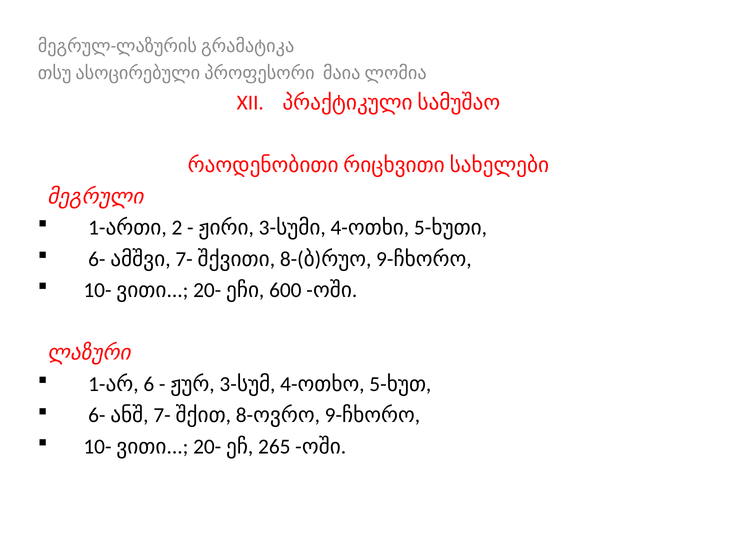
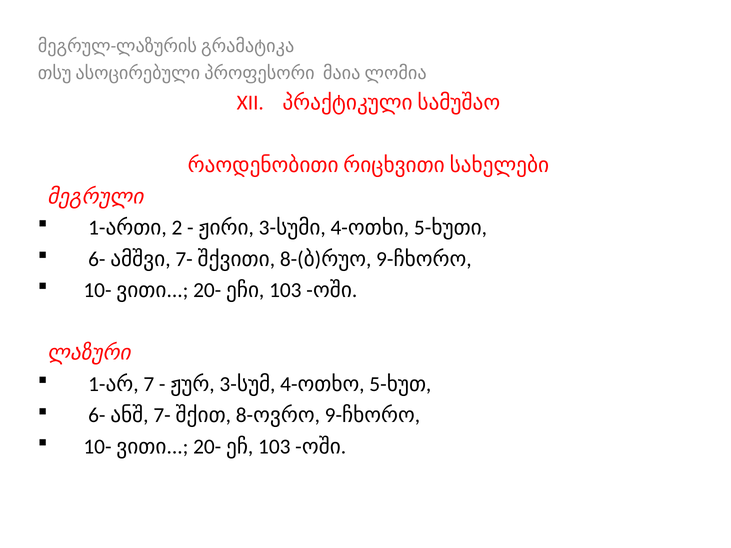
600 at (285, 291): 600 -> 103
6: 6 -> 7
265 at (274, 447): 265 -> 103
